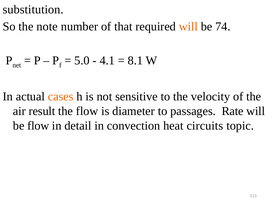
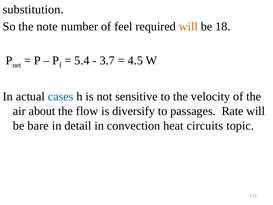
that: that -> feel
74: 74 -> 18
5.0: 5.0 -> 5.4
4.1: 4.1 -> 3.7
8.1: 8.1 -> 4.5
cases colour: orange -> blue
result: result -> about
diameter: diameter -> diversify
be flow: flow -> bare
